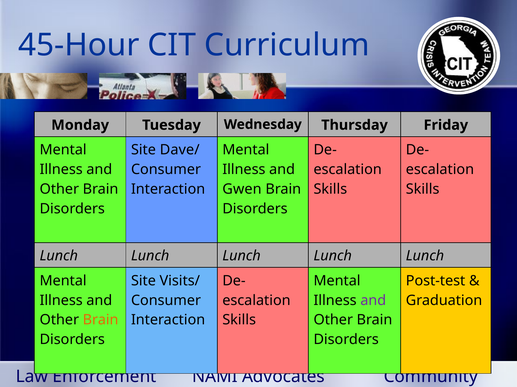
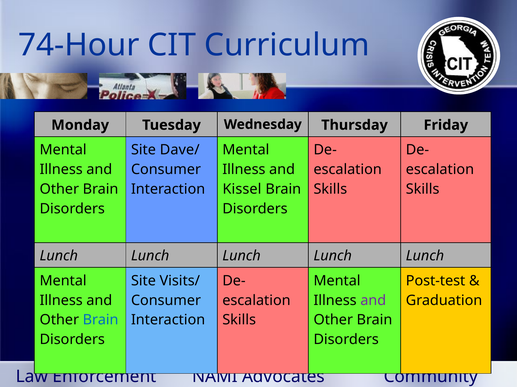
45-Hour: 45-Hour -> 74-Hour
Gwen: Gwen -> Kissel
Brain at (101, 320) colour: orange -> blue
